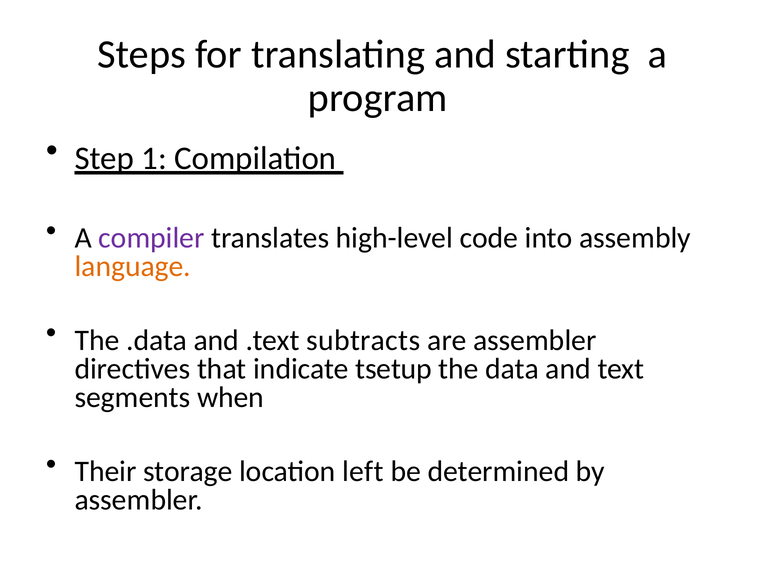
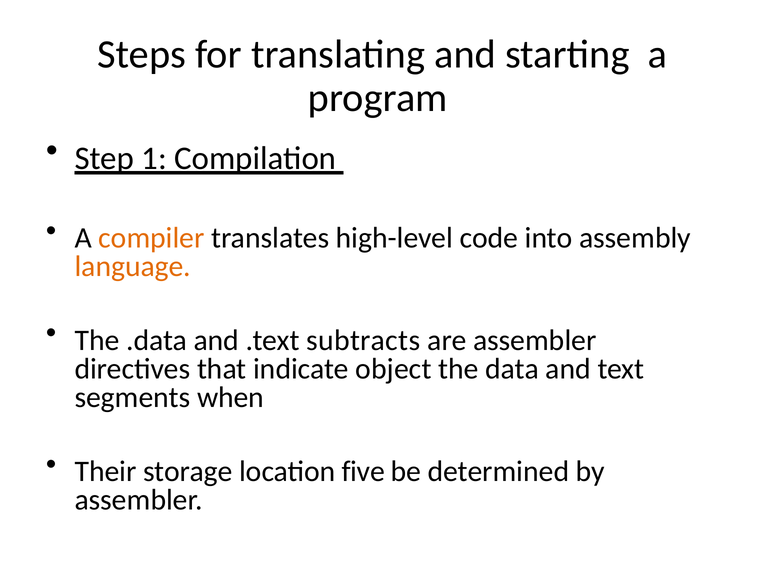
compiler colour: purple -> orange
tsetup: tsetup -> object
left: left -> five
